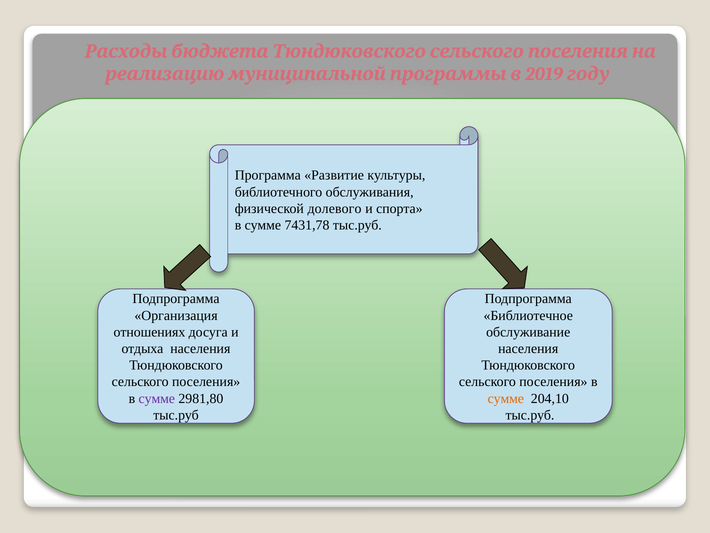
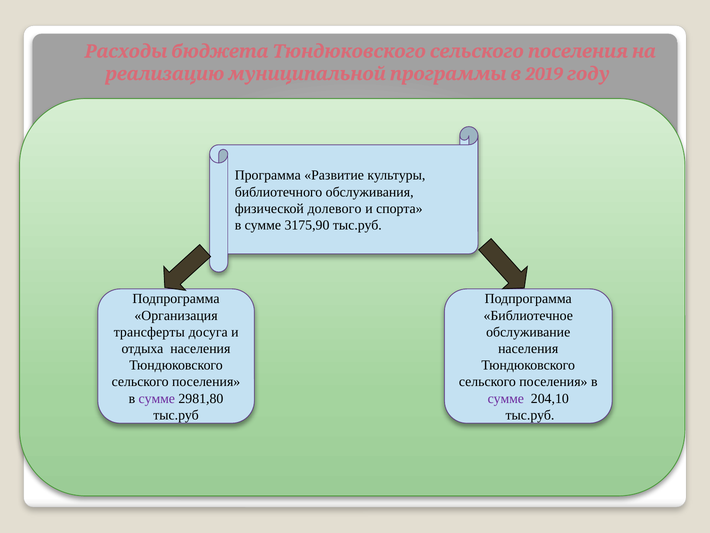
7431,78: 7431,78 -> 3175,90
отношениях: отношениях -> трансферты
сумме at (506, 398) colour: orange -> purple
